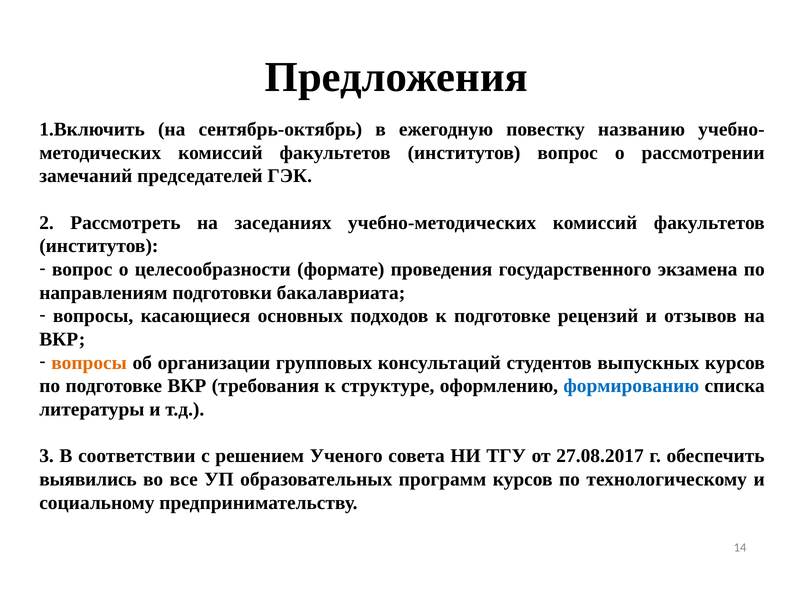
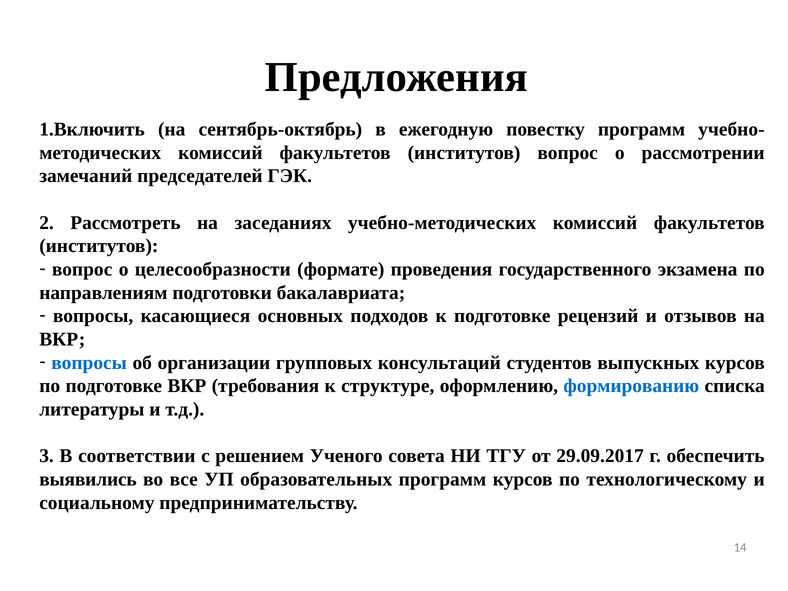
повестку названию: названию -> программ
вопросы at (89, 363) colour: orange -> blue
27.08.2017: 27.08.2017 -> 29.09.2017
